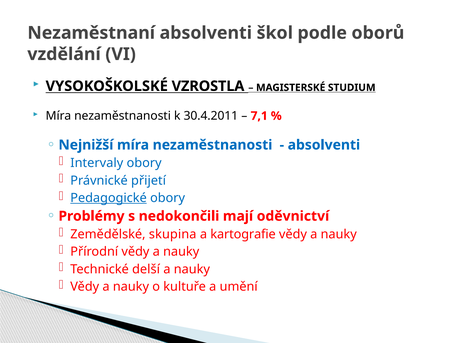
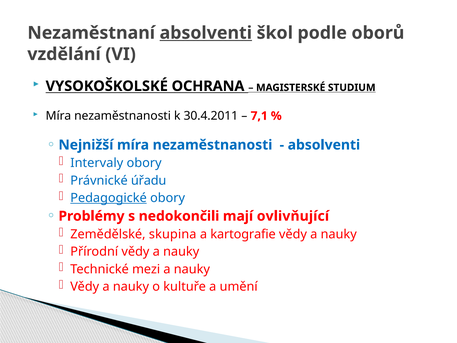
absolventi at (206, 33) underline: none -> present
VZROSTLA: VZROSTLA -> OCHRANA
přijetí: přijetí -> úřadu
oděvnictví: oděvnictví -> ovlivňující
delší: delší -> mezi
